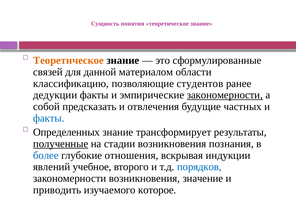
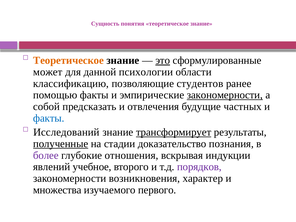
это underline: none -> present
связей: связей -> может
материалом: материалом -> психологии
дедукции: дедукции -> помощью
Определенных: Определенных -> Исследований
трансформирует underline: none -> present
стадии возникновения: возникновения -> доказательство
более colour: blue -> purple
порядков colour: blue -> purple
значение: значение -> характер
приводить: приводить -> множества
которое: которое -> первого
